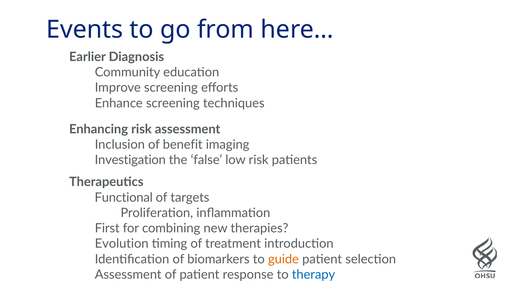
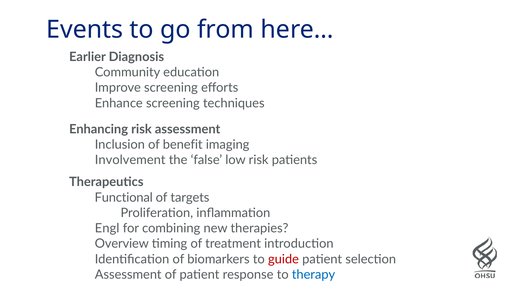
Investigation: Investigation -> Involvement
First: First -> Engl
Evolution: Evolution -> Overview
guide colour: orange -> red
